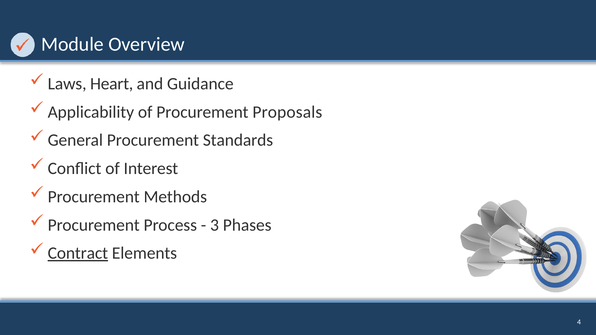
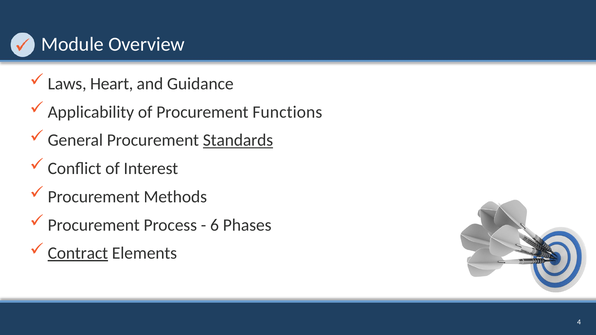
Proposals: Proposals -> Functions
Standards underline: none -> present
3: 3 -> 6
